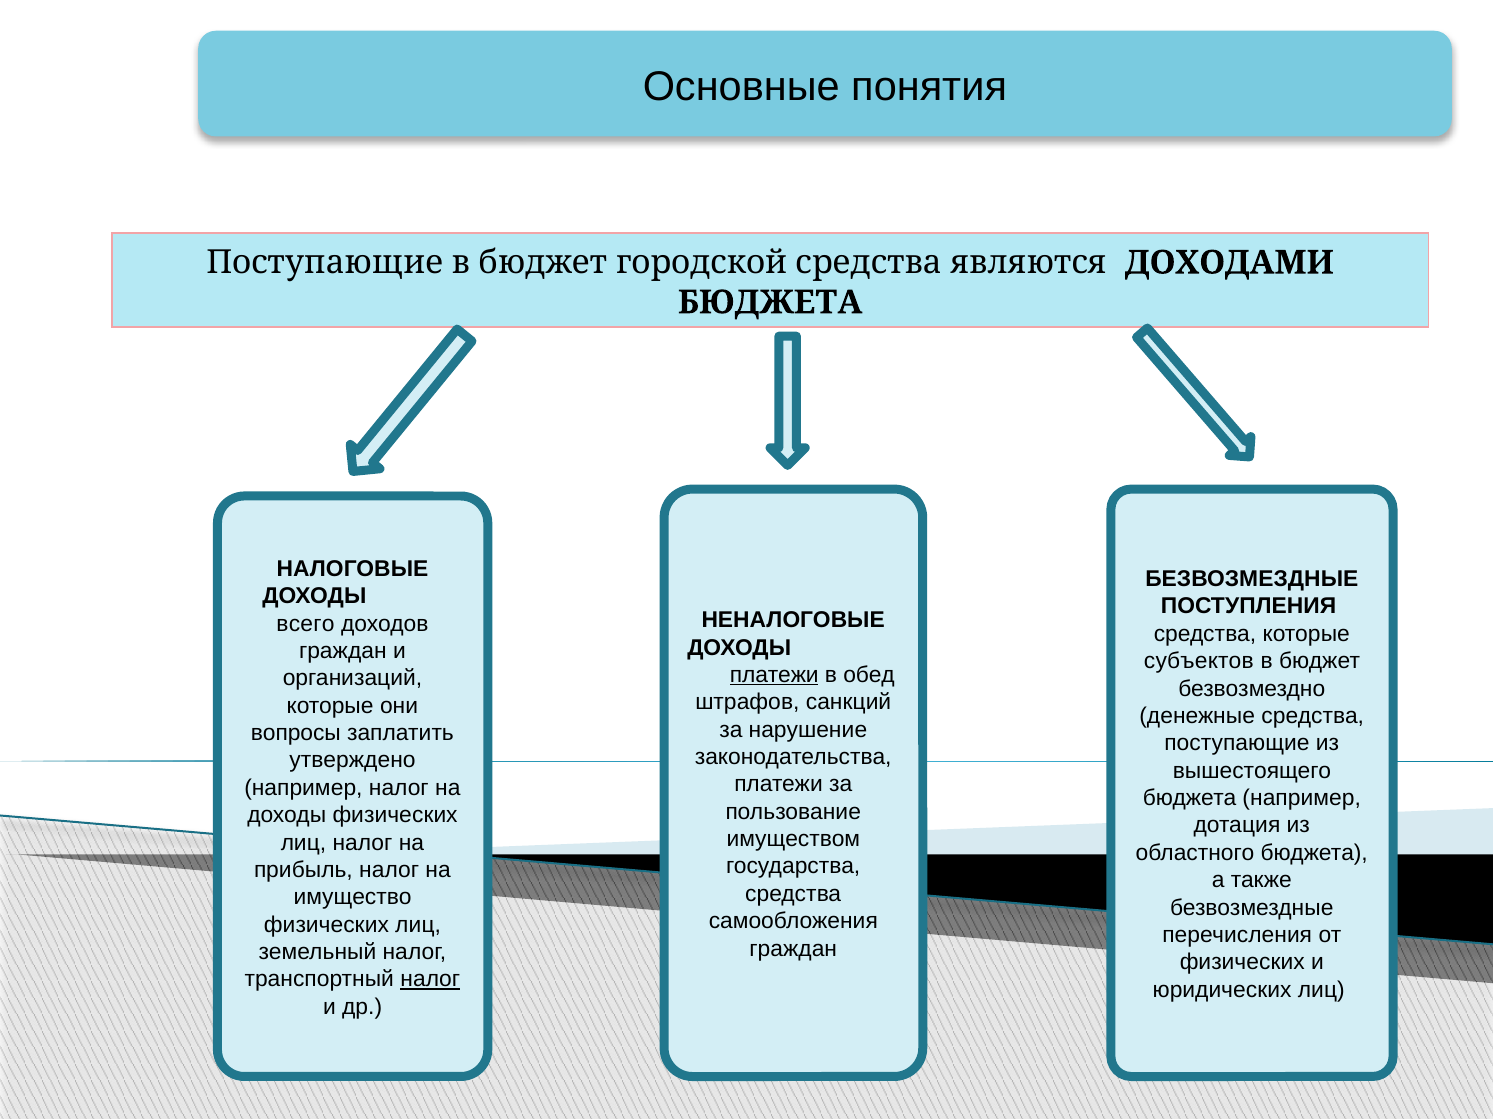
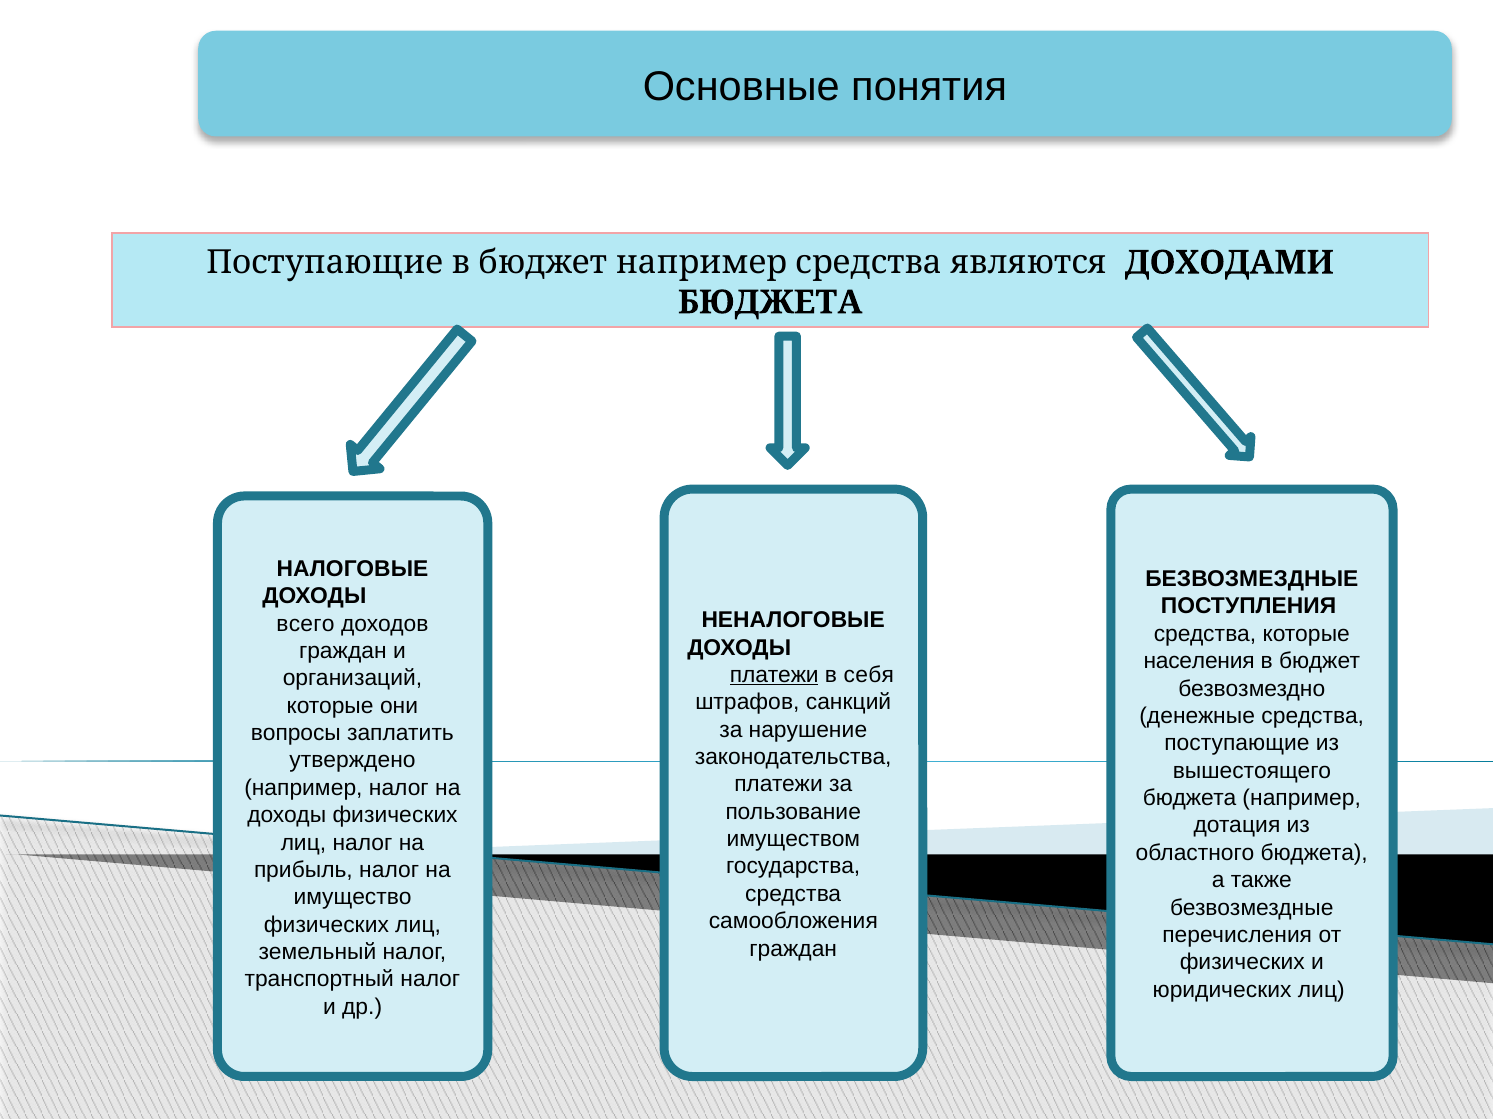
бюджет городской: городской -> например
субъектов: субъектов -> населения
обед: обед -> себя
налог at (430, 980) underline: present -> none
